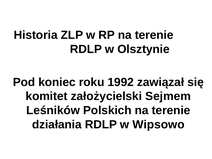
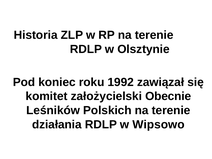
Sejmem: Sejmem -> Obecnie
